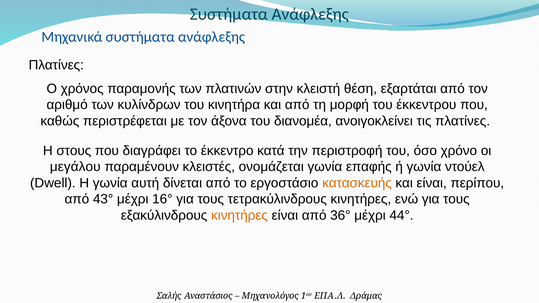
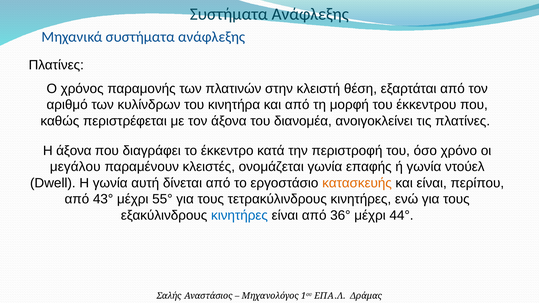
Η στους: στους -> άξονα
16°: 16° -> 55°
κινητήρες at (239, 215) colour: orange -> blue
